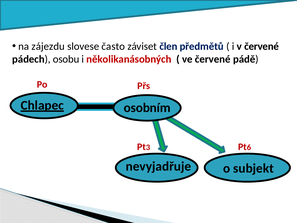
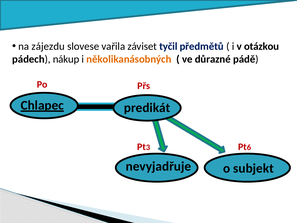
často: často -> vařila
člen: člen -> tyčil
v červené: červené -> otázkou
osobu: osobu -> nákup
několikanásobných colour: red -> orange
ve červené: červené -> důrazné
osobním: osobním -> predikát
